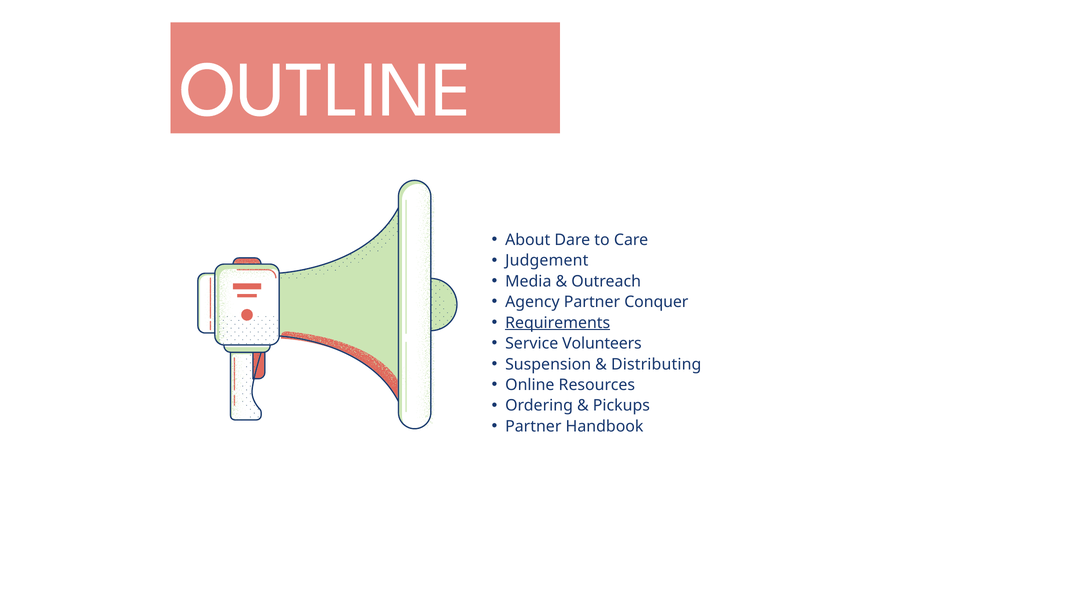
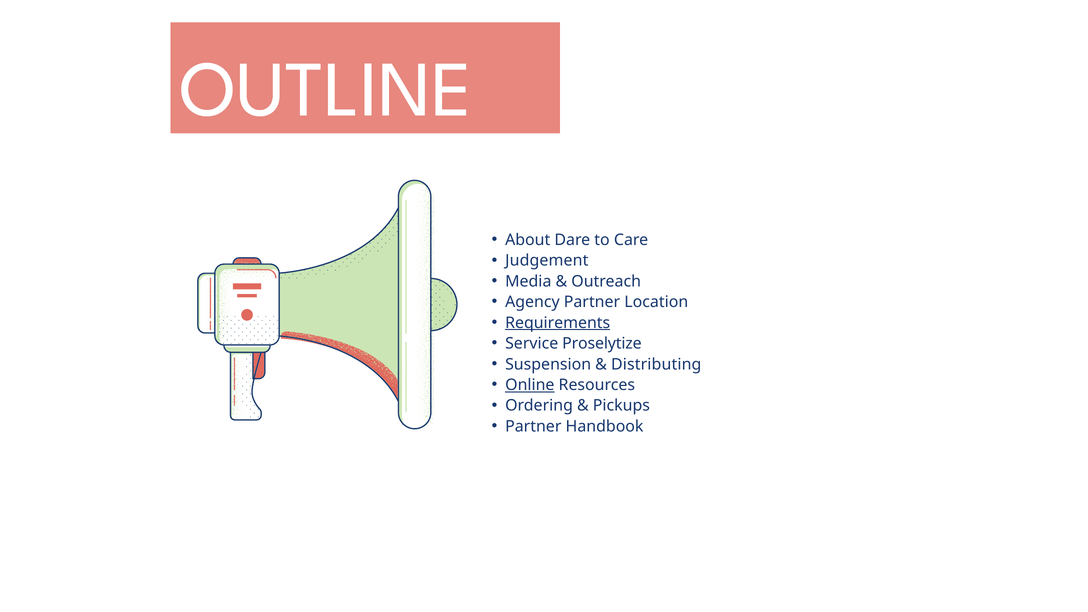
Conquer: Conquer -> Location
Volunteers: Volunteers -> Proselytize
Online underline: none -> present
